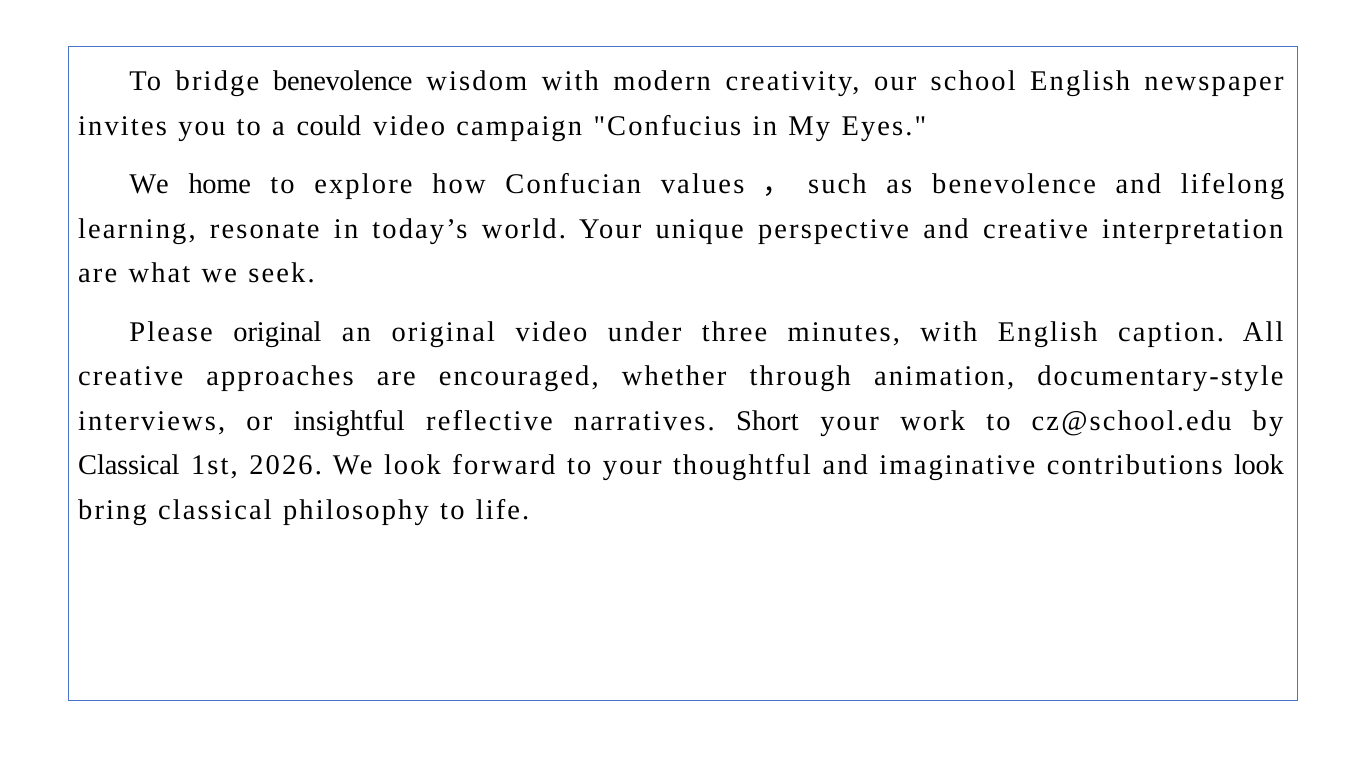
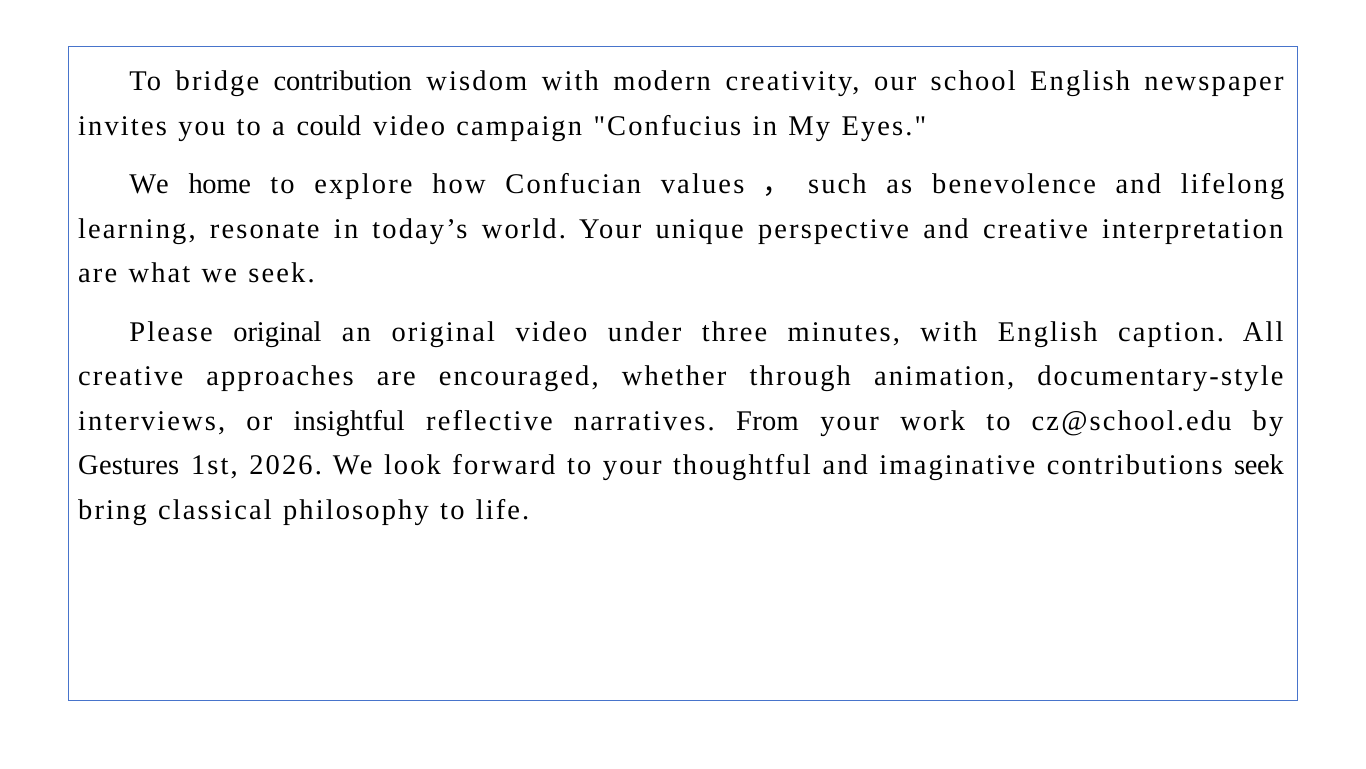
bridge benevolence: benevolence -> contribution
Short: Short -> From
Classical at (129, 465): Classical -> Gestures
contributions look: look -> seek
